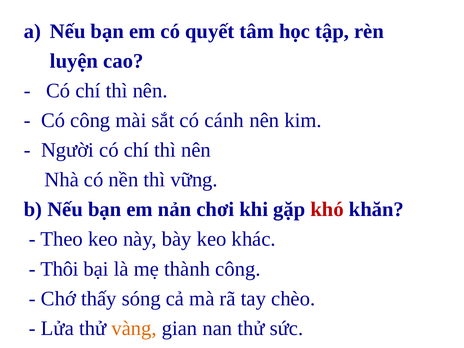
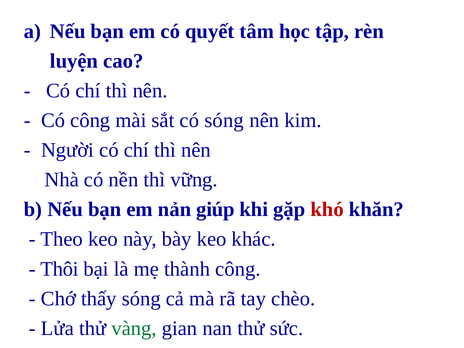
có cánh: cánh -> sóng
chơi: chơi -> giúp
vàng colour: orange -> green
